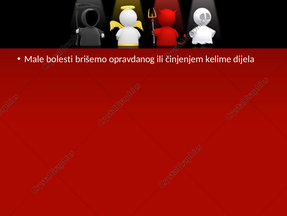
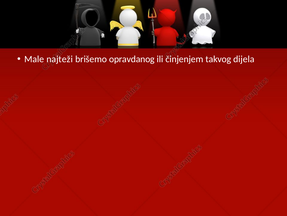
bolesti: bolesti -> najteži
kelime: kelime -> takvog
